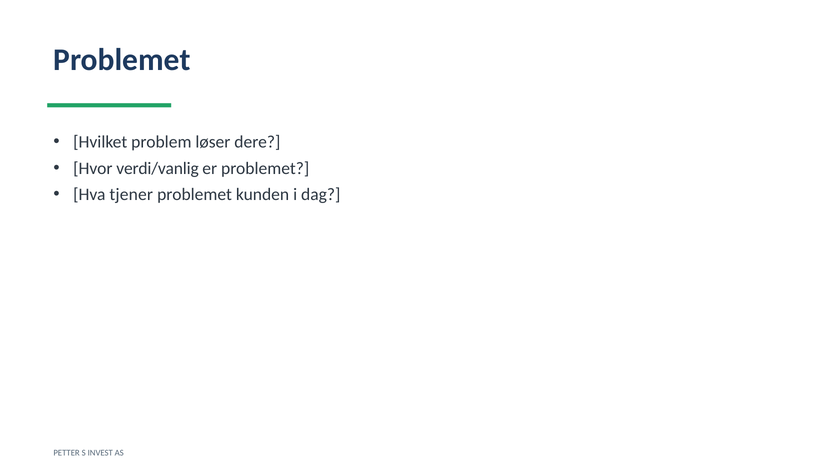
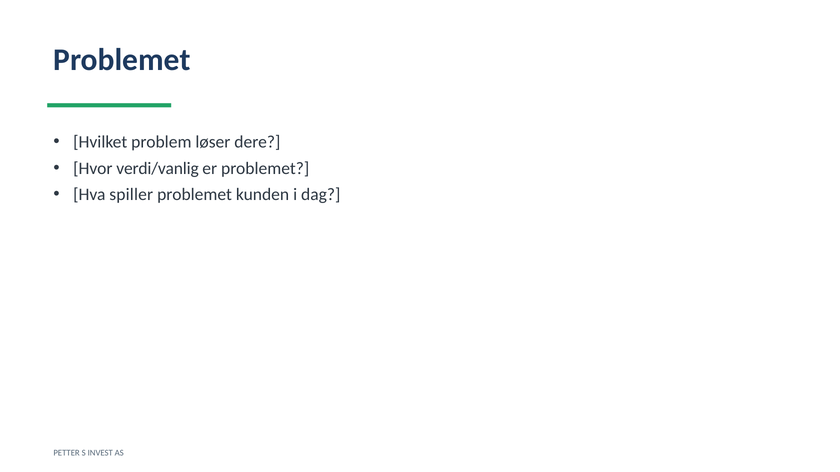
tjener: tjener -> spiller
